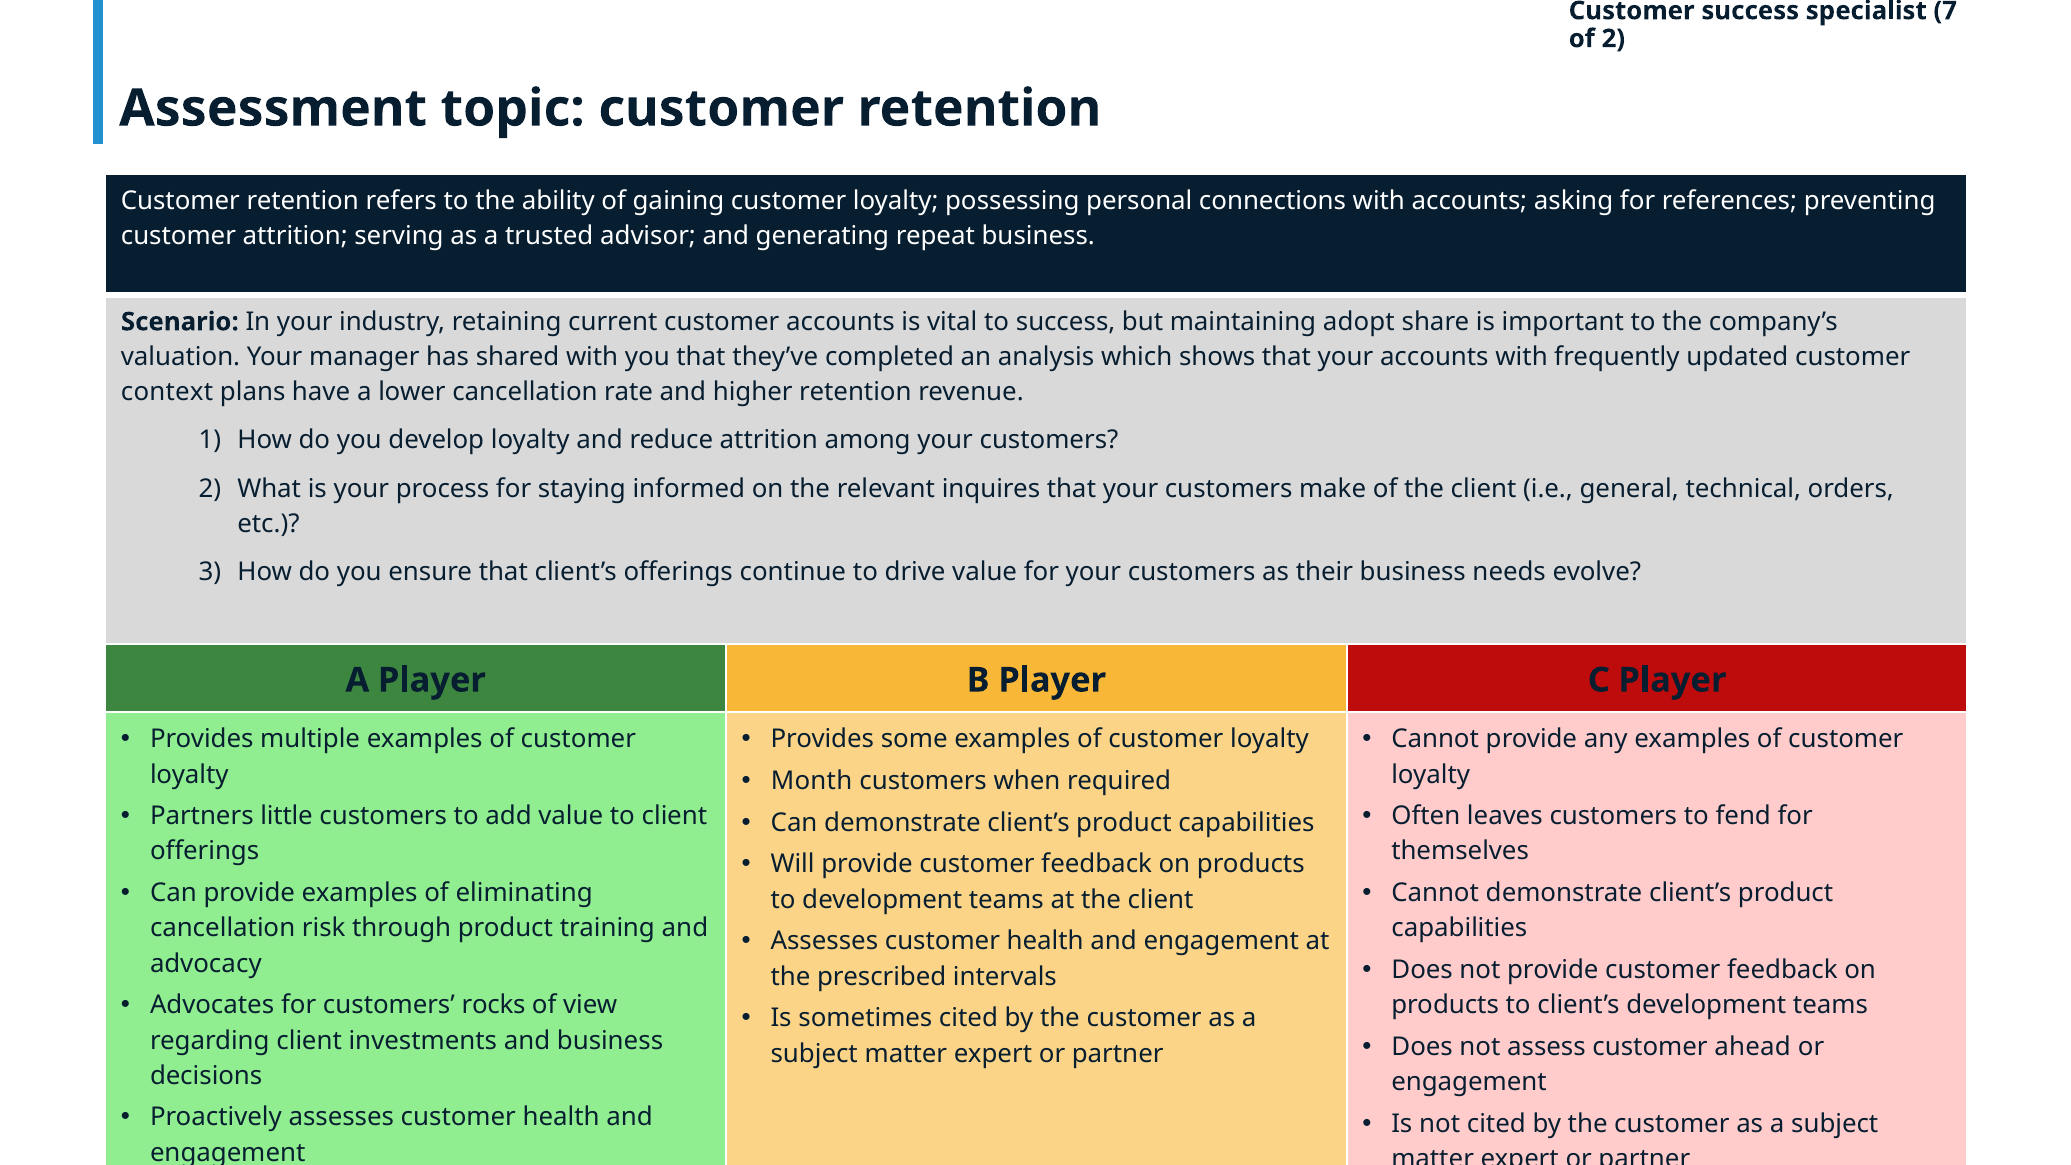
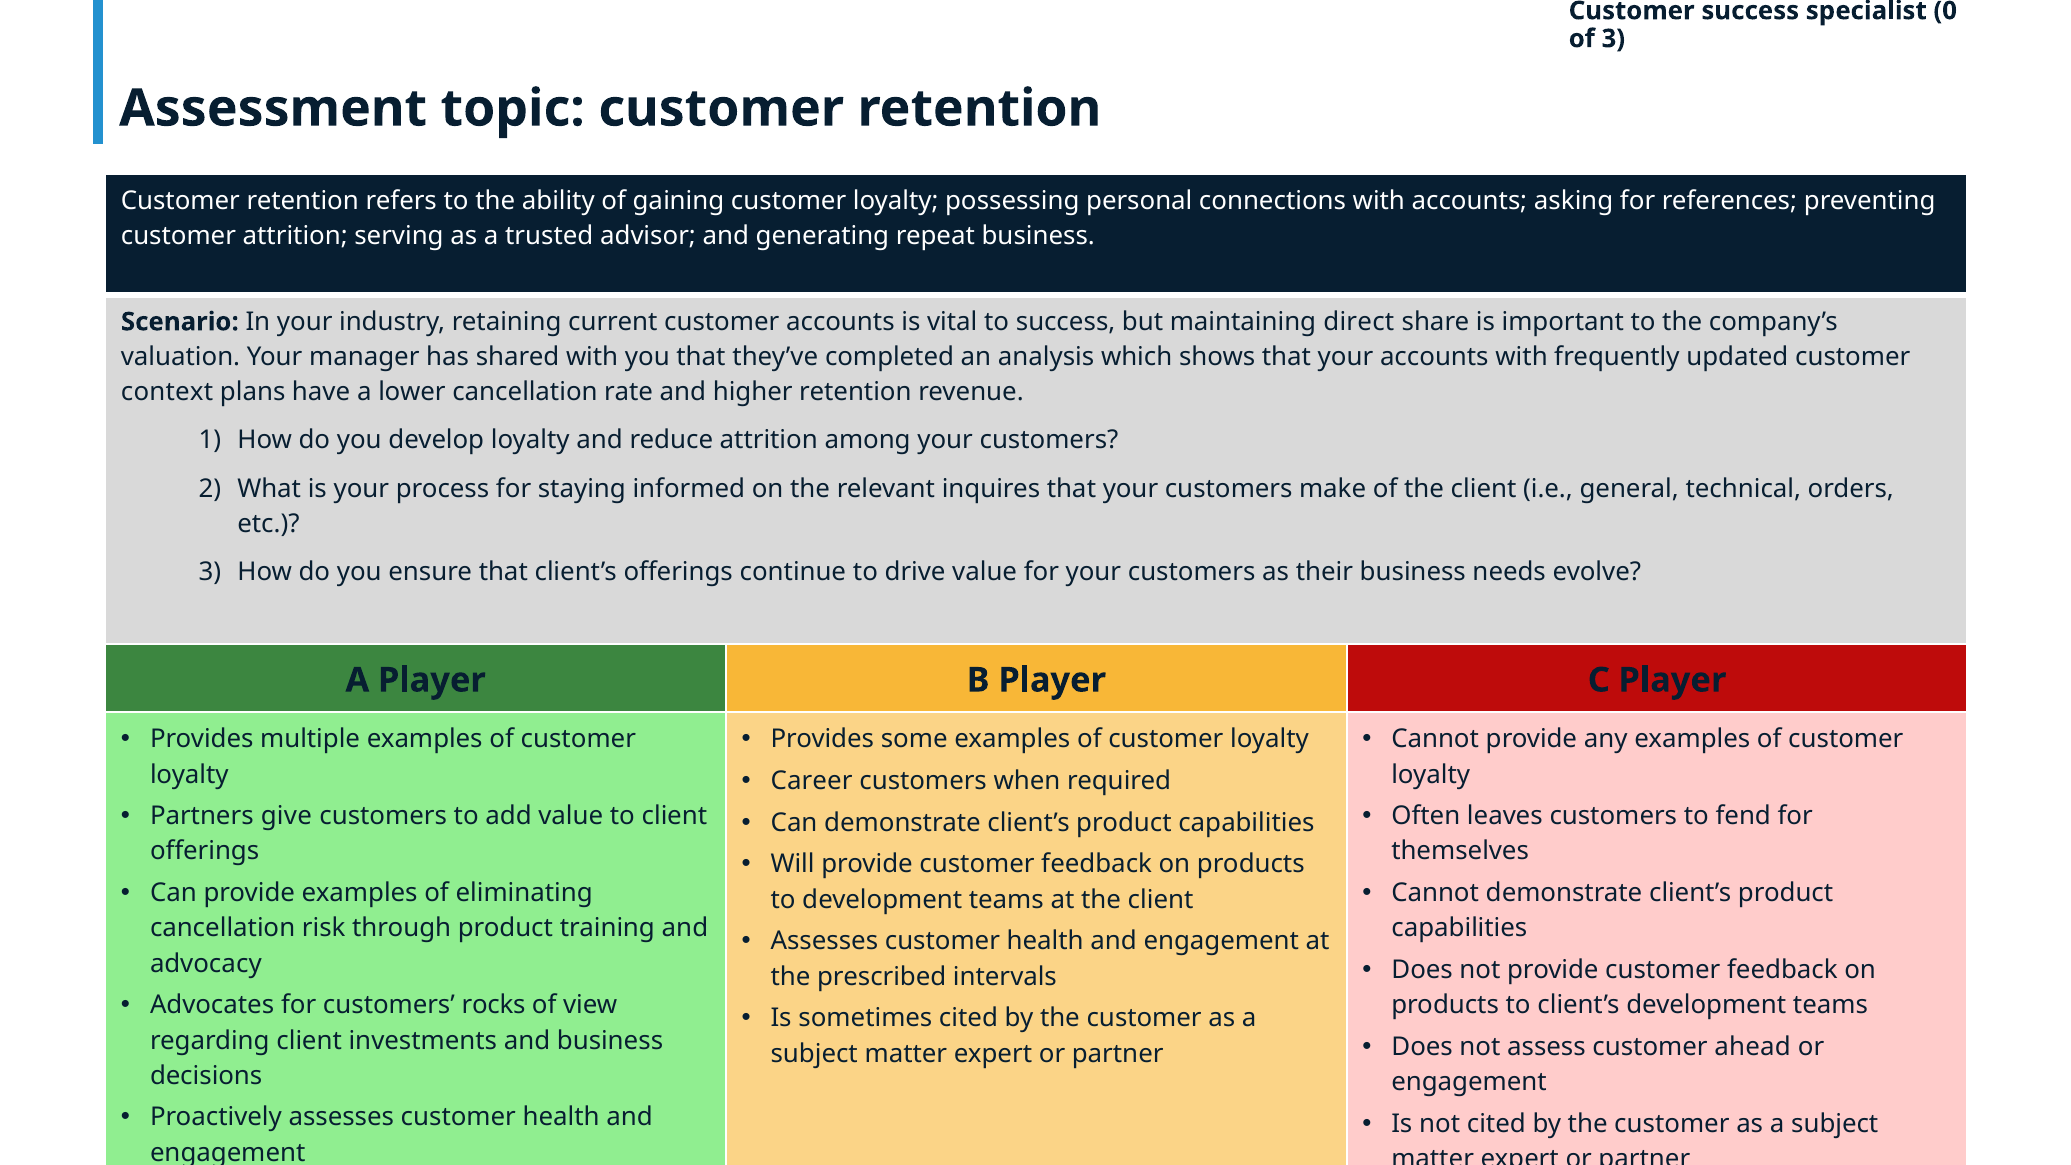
7: 7 -> 0
of 2: 2 -> 3
adopt: adopt -> direct
Month: Month -> Career
little: little -> give
